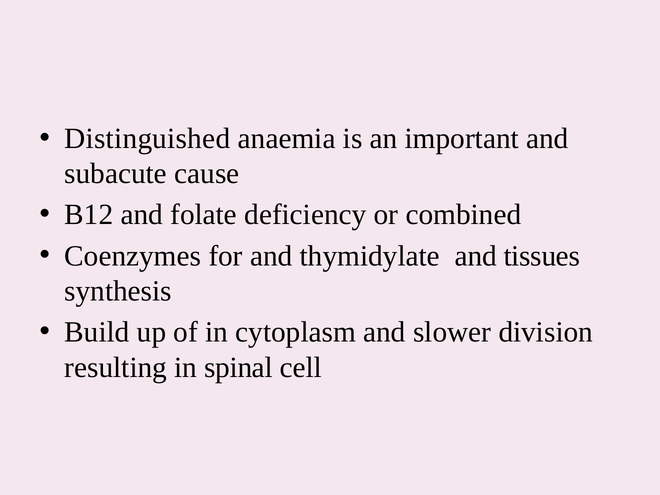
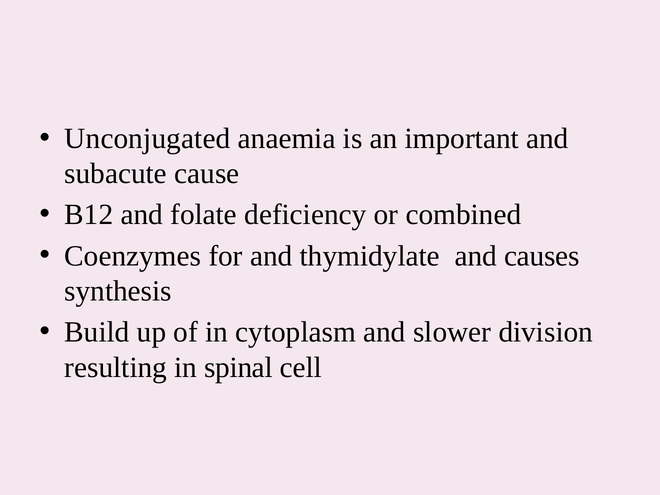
Distinguished: Distinguished -> Unconjugated
tissues: tissues -> causes
